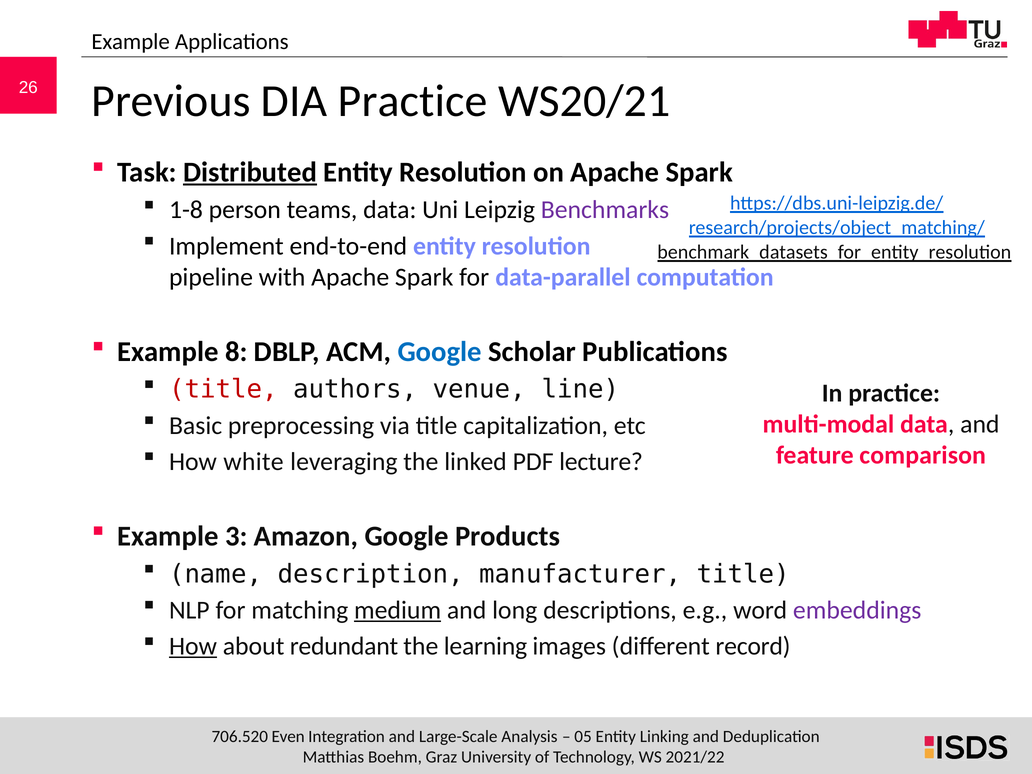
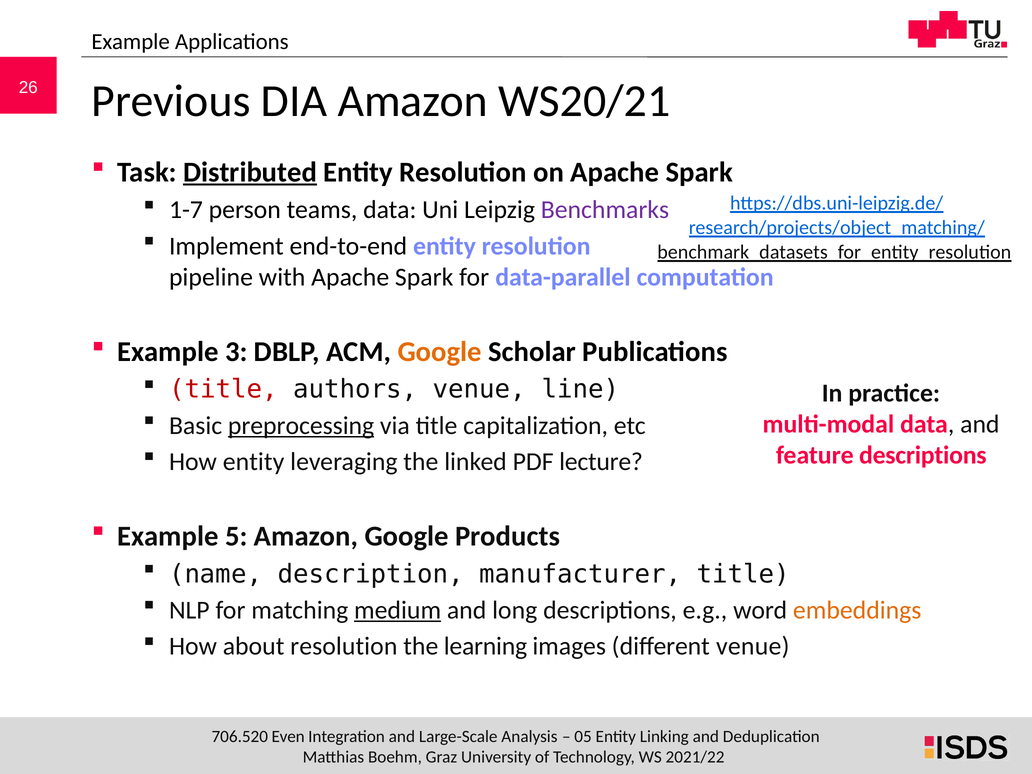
DIA Practice: Practice -> Amazon
1-8: 1-8 -> 1-7
8: 8 -> 3
Google at (440, 352) colour: blue -> orange
preprocessing underline: none -> present
feature comparison: comparison -> descriptions
How white: white -> entity
3: 3 -> 5
embeddings colour: purple -> orange
How at (193, 646) underline: present -> none
about redundant: redundant -> resolution
different record: record -> venue
